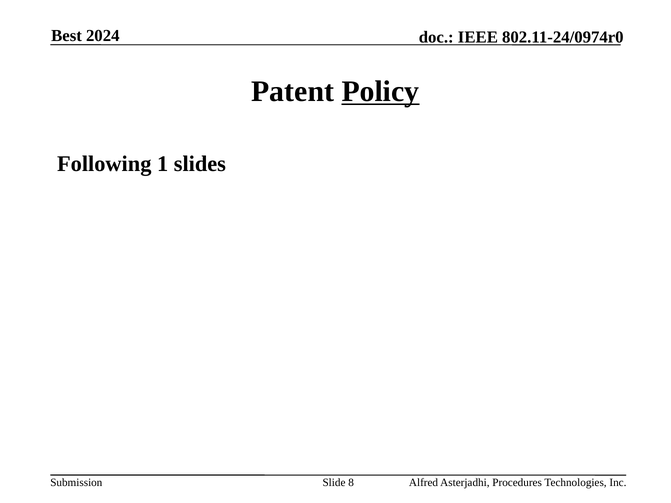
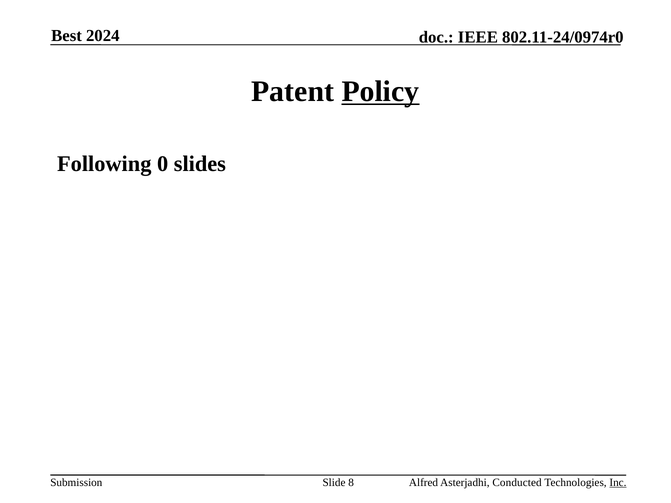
1: 1 -> 0
Procedures: Procedures -> Conducted
Inc underline: none -> present
